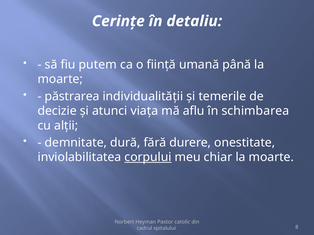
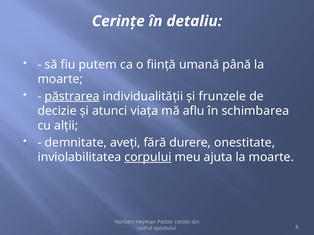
păstrarea underline: none -> present
temerile: temerile -> frunzele
dură: dură -> aveți
chiar: chiar -> ajuta
